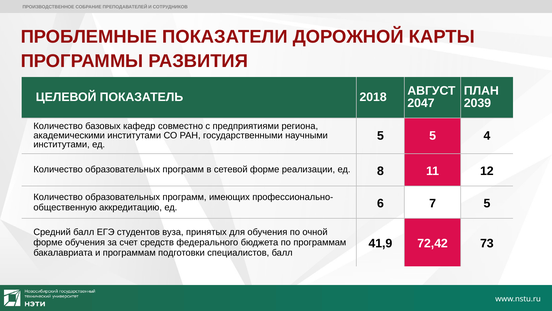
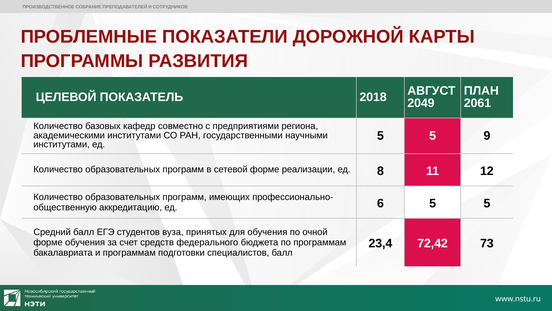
2047: 2047 -> 2049
2039: 2039 -> 2061
4: 4 -> 9
6 7: 7 -> 5
41,9: 41,9 -> 23,4
